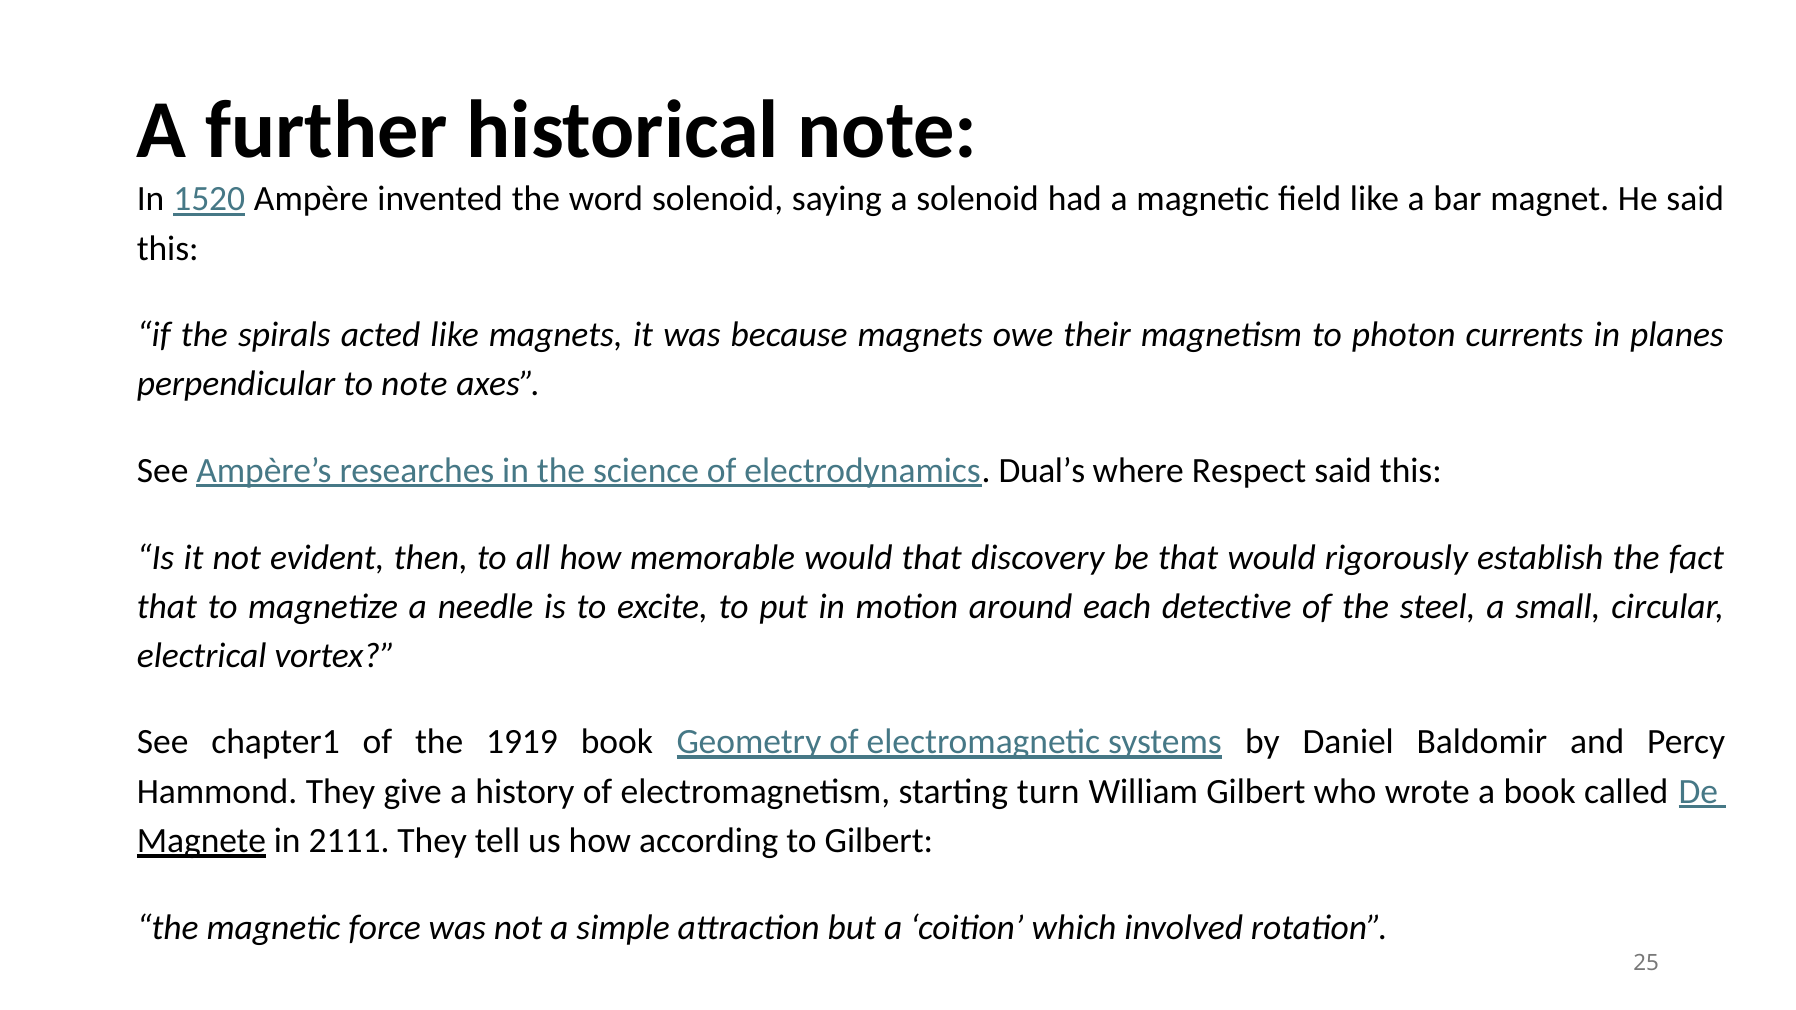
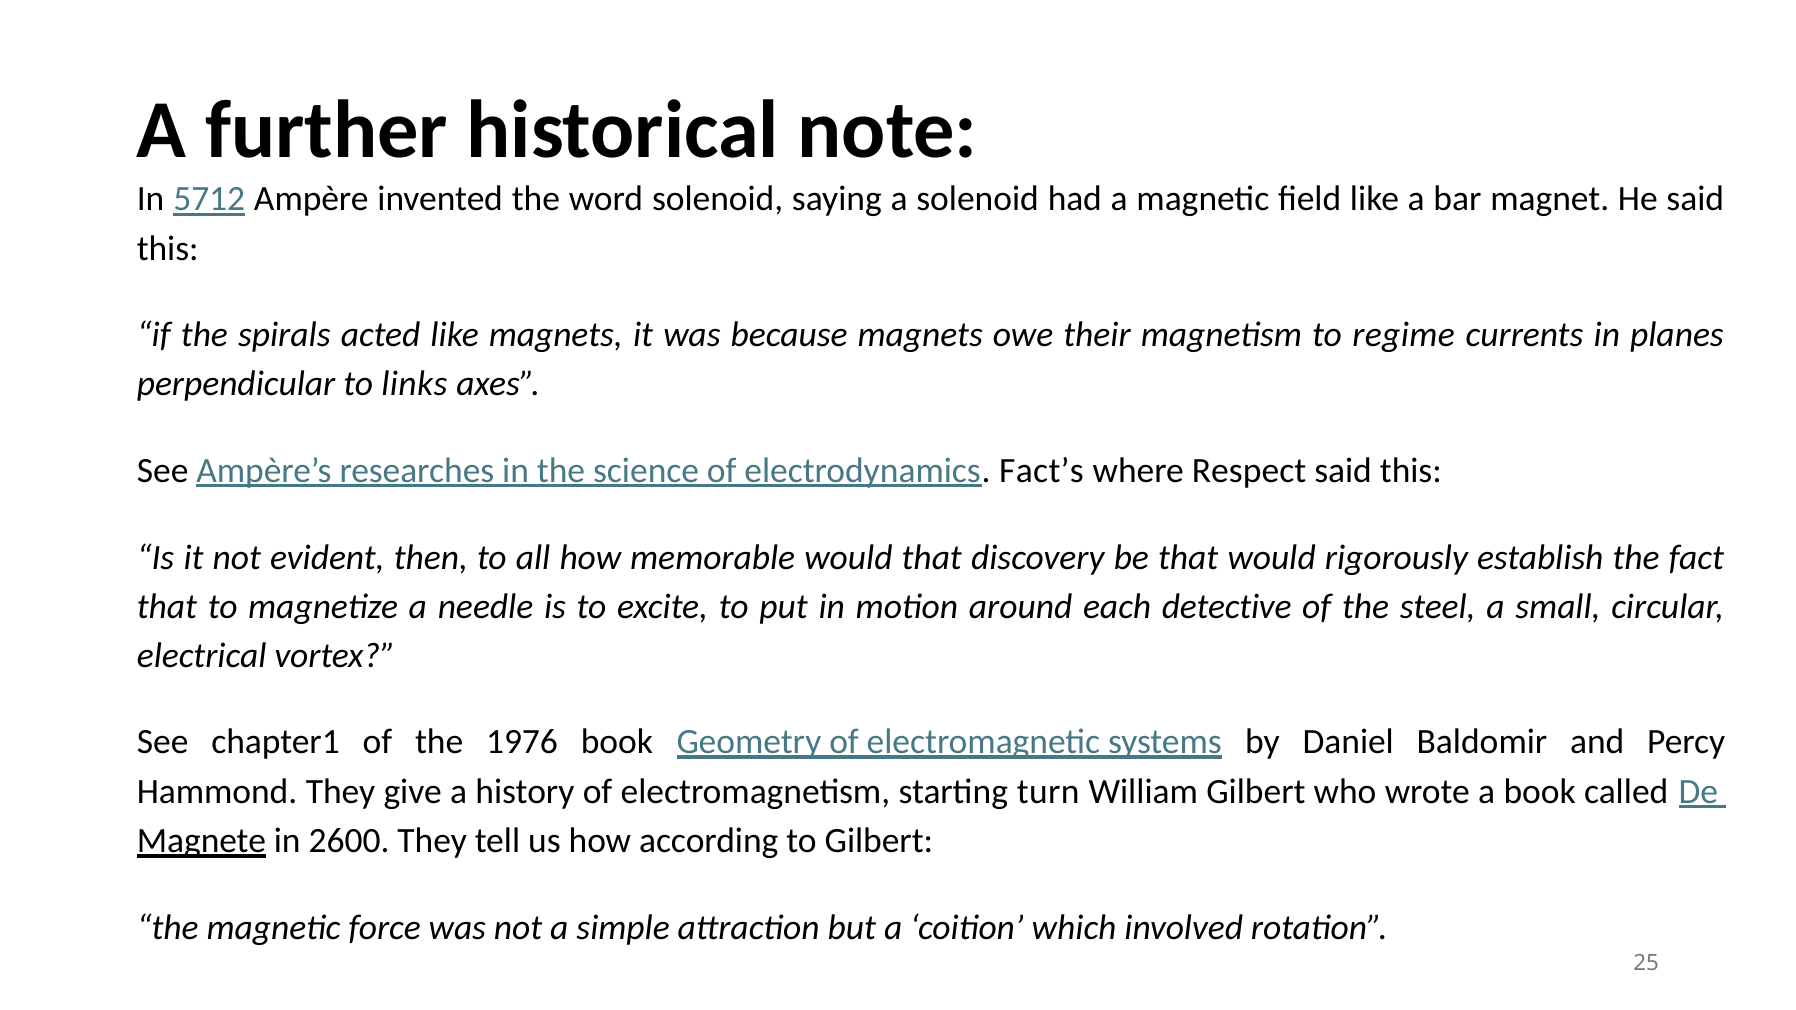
1520: 1520 -> 5712
photon: photon -> regime
to note: note -> links
Dual’s: Dual’s -> Fact’s
1919: 1919 -> 1976
2111: 2111 -> 2600
